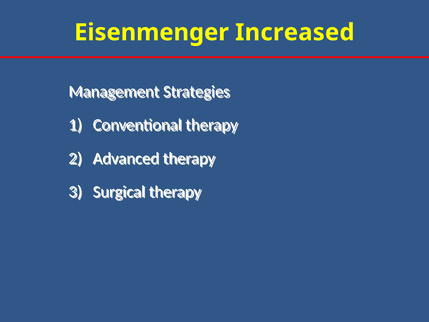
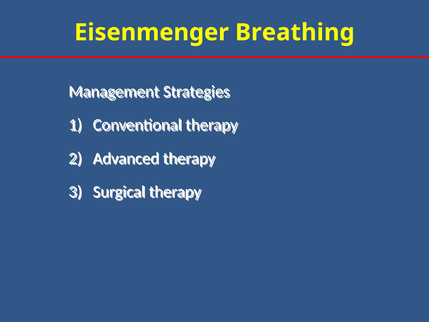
Increased: Increased -> Breathing
